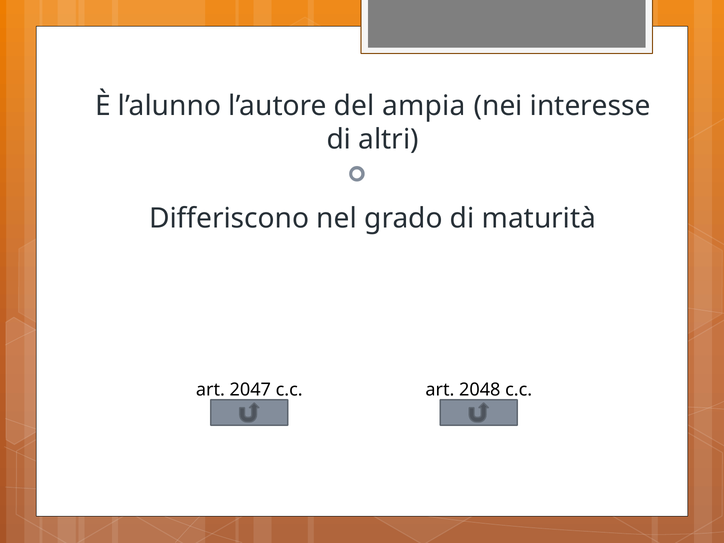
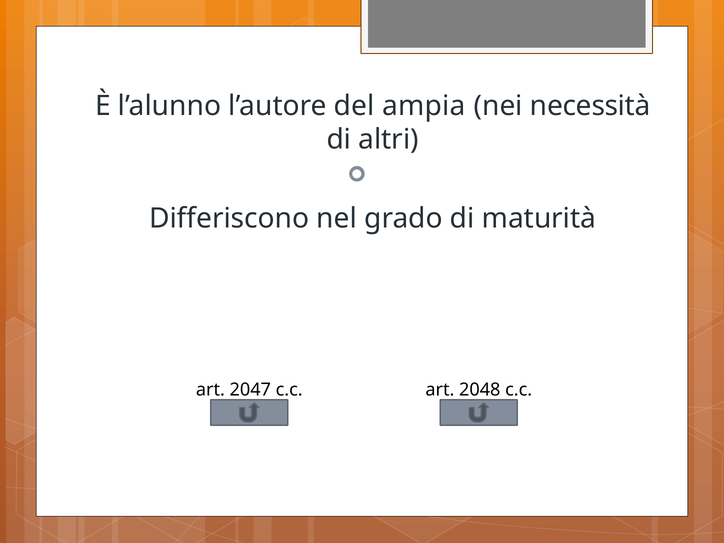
interesse: interesse -> necessità
